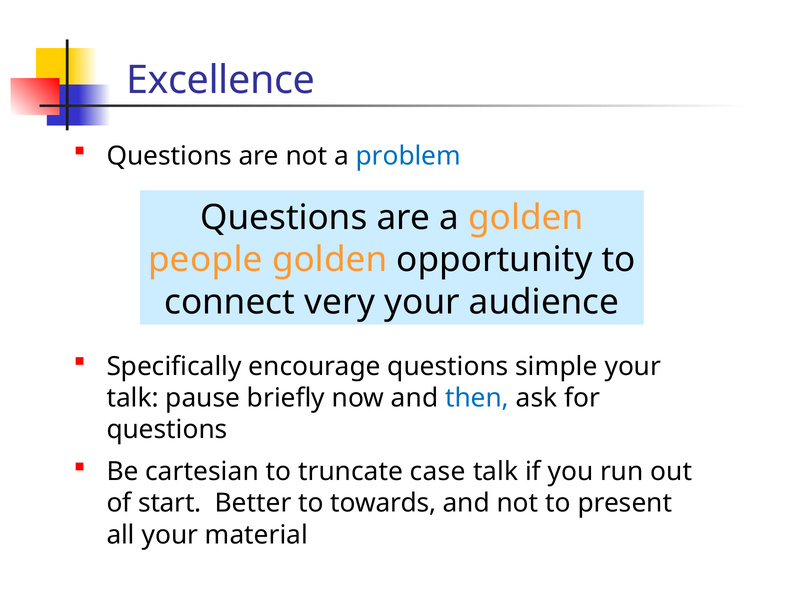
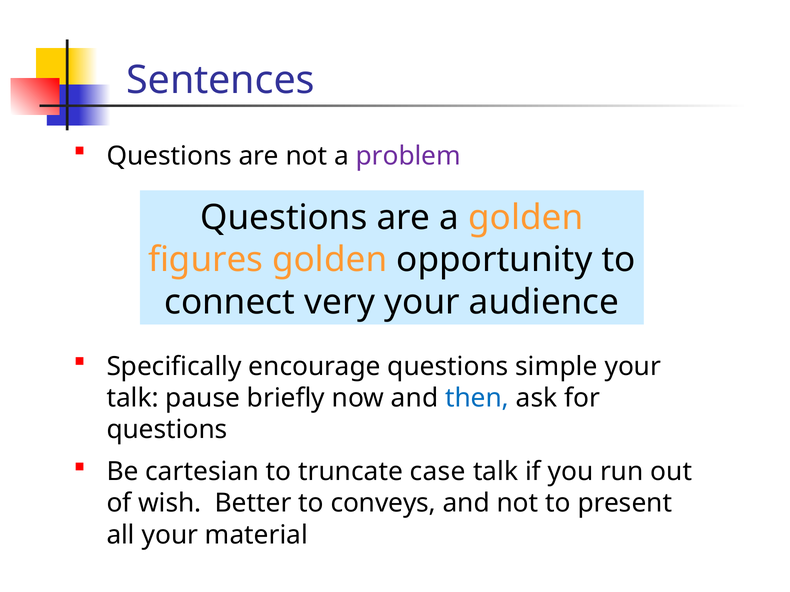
Excellence: Excellence -> Sentences
problem colour: blue -> purple
people: people -> figures
start: start -> wish
towards: towards -> conveys
